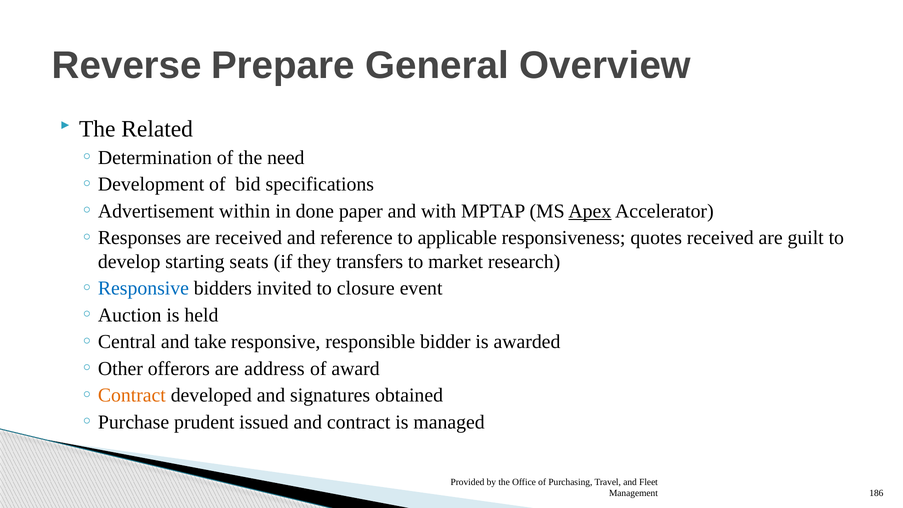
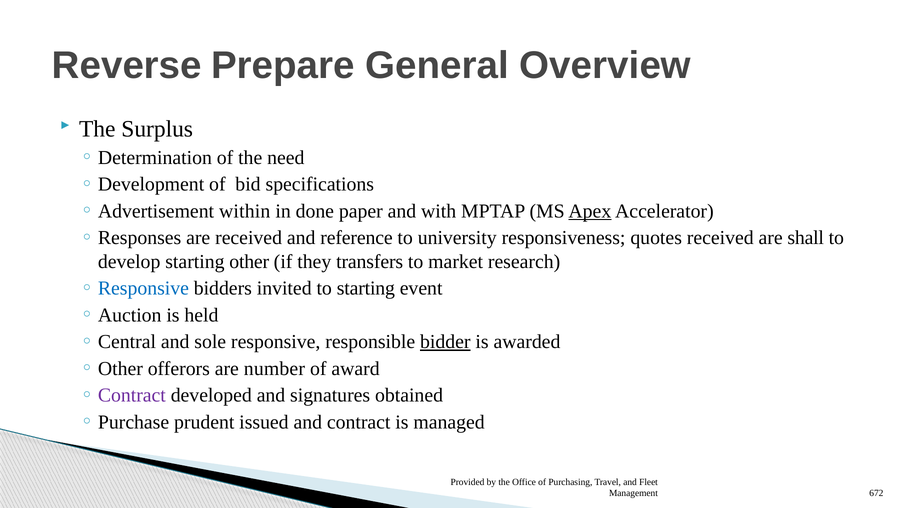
Related: Related -> Surplus
applicable: applicable -> university
guilt: guilt -> shall
starting seats: seats -> other
to closure: closure -> starting
take: take -> sole
bidder underline: none -> present
address: address -> number
Contract at (132, 395) colour: orange -> purple
186: 186 -> 672
